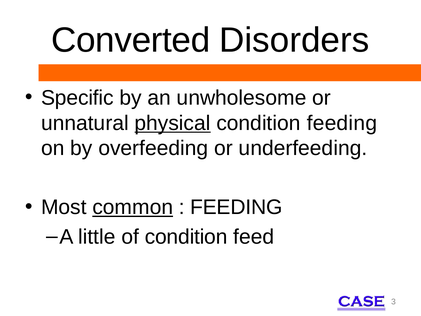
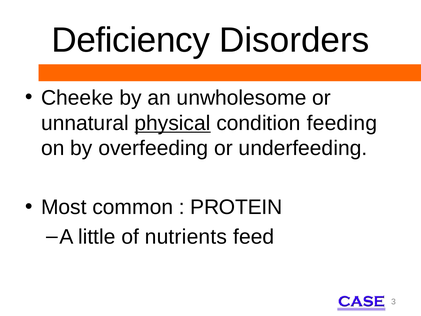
Converted: Converted -> Deficiency
Specific: Specific -> Cheeke
common underline: present -> none
FEEDING at (236, 207): FEEDING -> PROTEIN
of condition: condition -> nutrients
